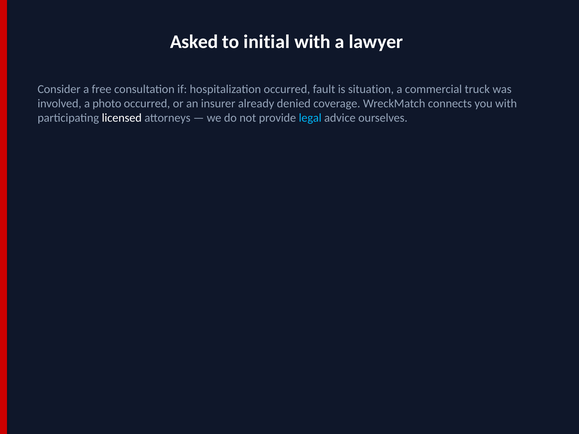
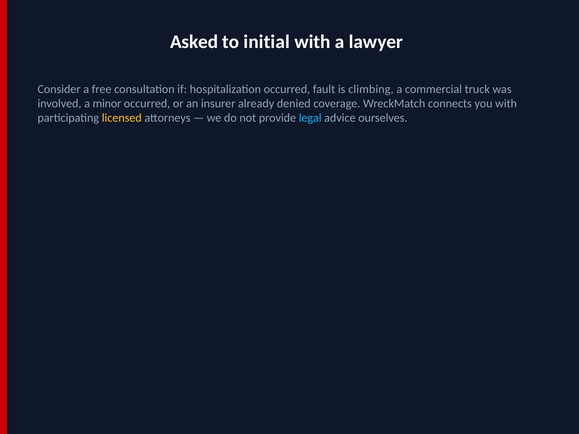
situation: situation -> climbing
photo: photo -> minor
licensed colour: white -> yellow
